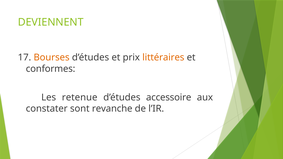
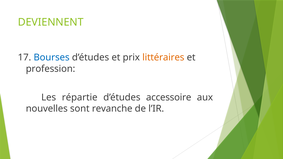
Bourses colour: orange -> blue
conformes: conformes -> profession
retenue: retenue -> répartie
constater: constater -> nouvelles
